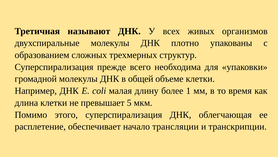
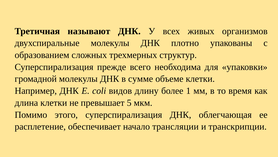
общей: общей -> сумме
малая: малая -> видов
